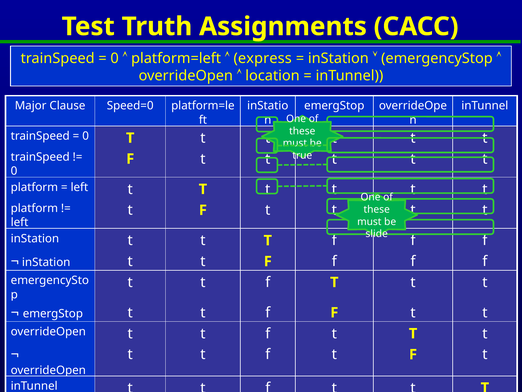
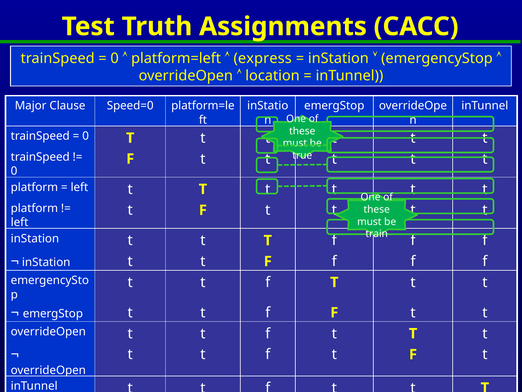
slide: slide -> train
